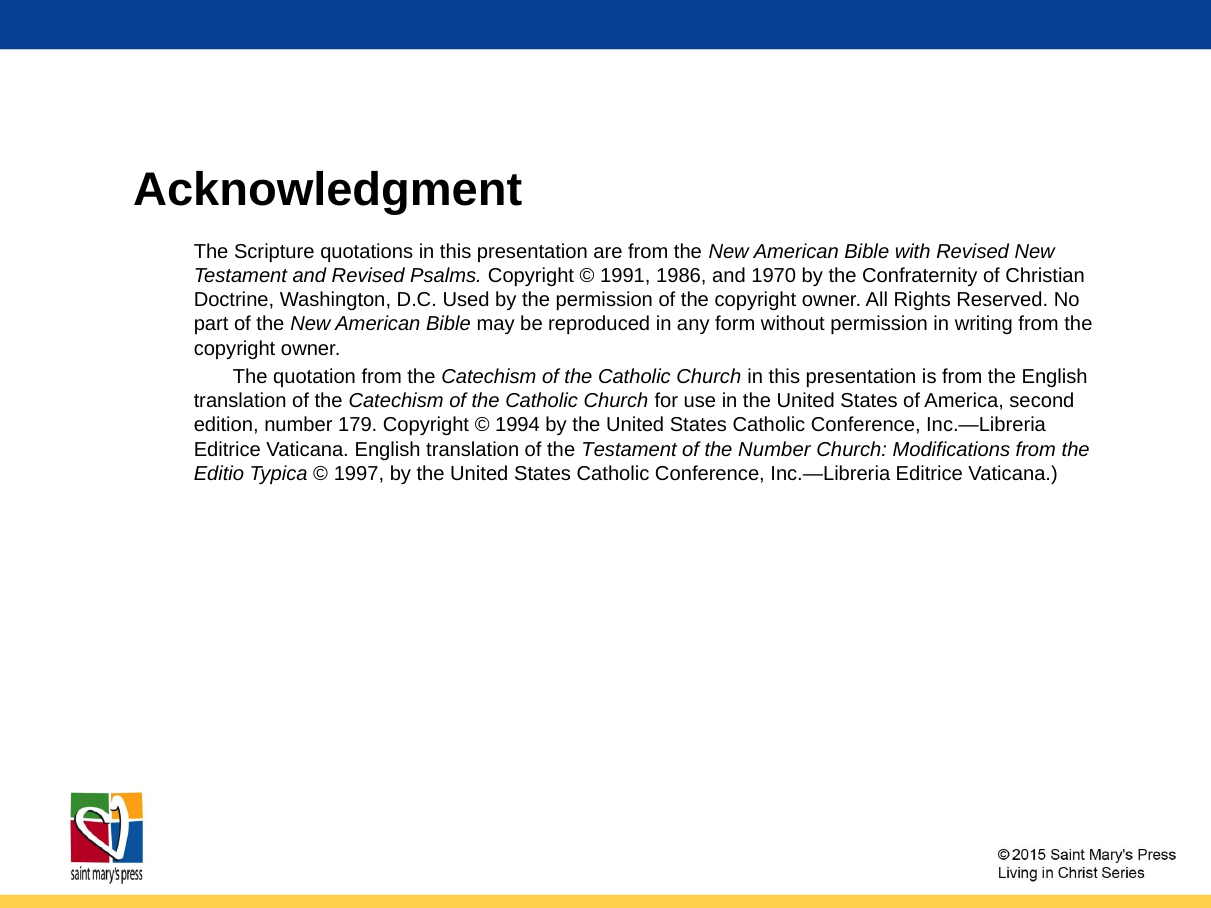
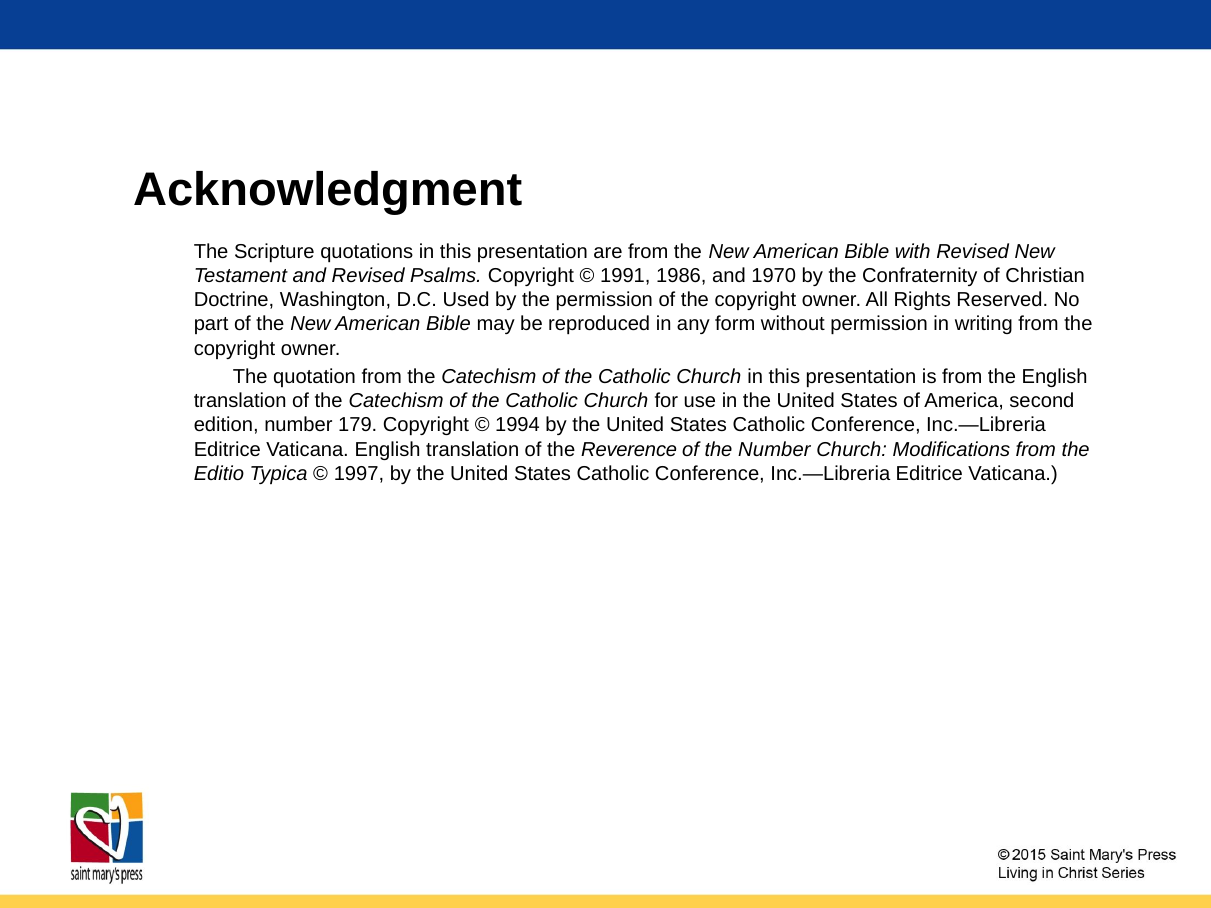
the Testament: Testament -> Reverence
